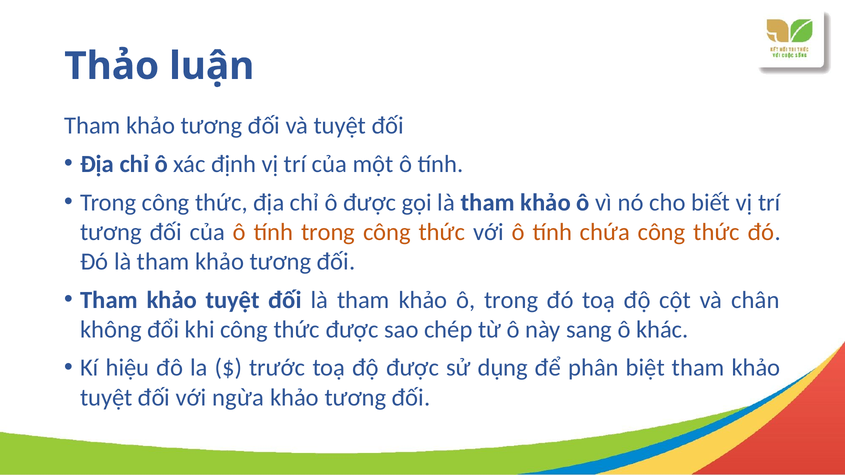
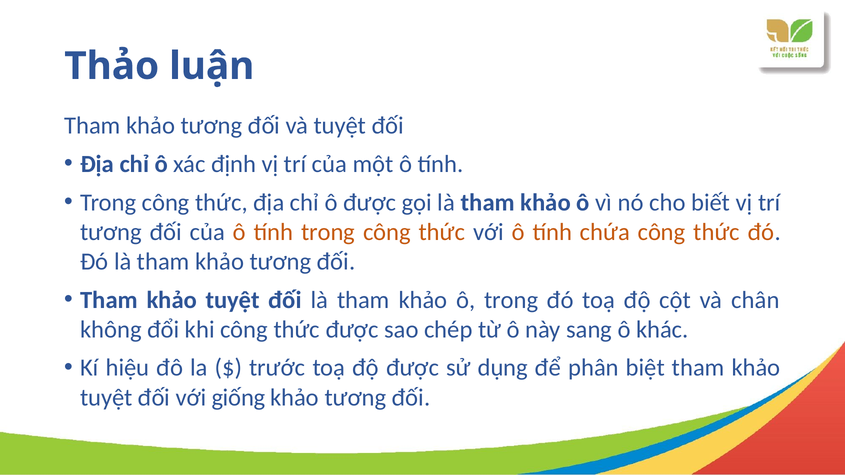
ngừa: ngừa -> giống
